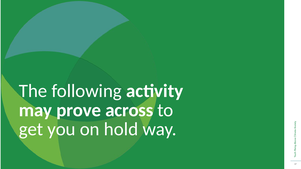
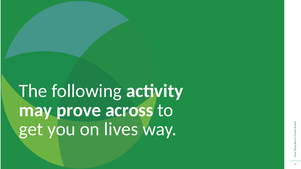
hold: hold -> lives
